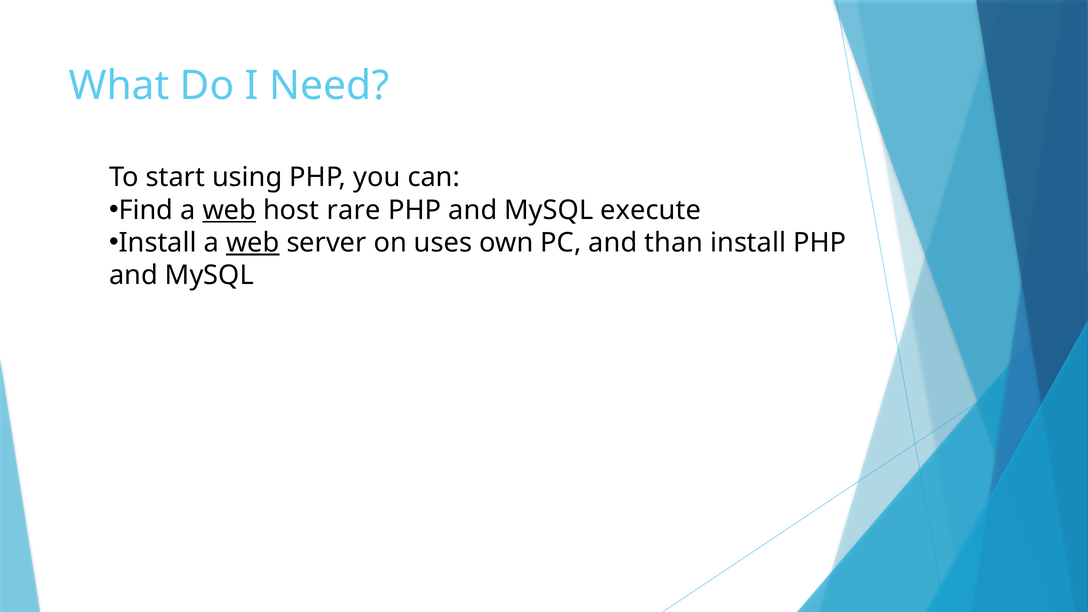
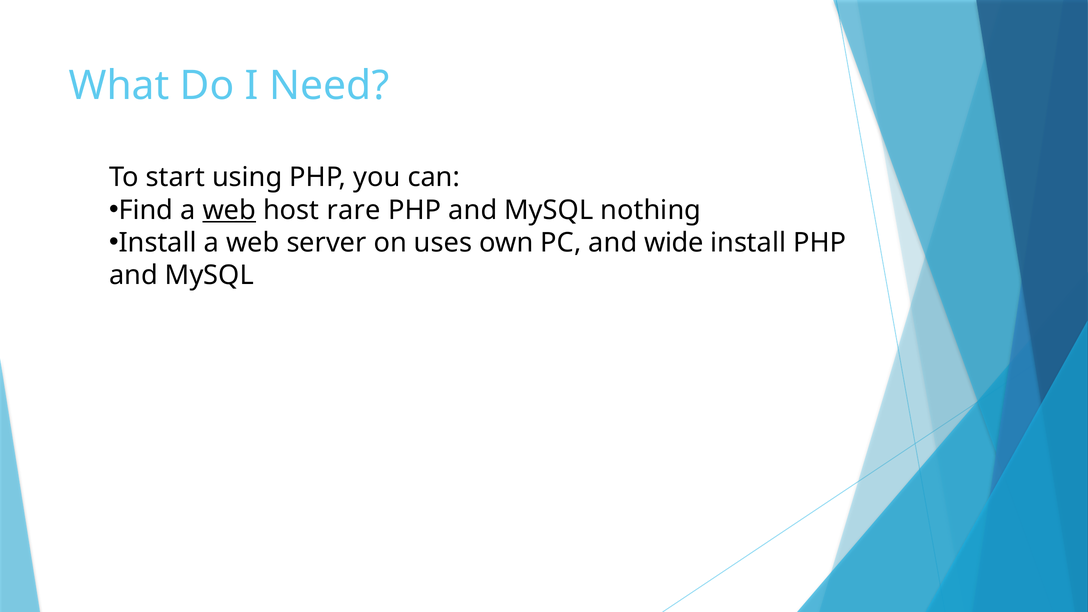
execute: execute -> nothing
web at (253, 243) underline: present -> none
than: than -> wide
